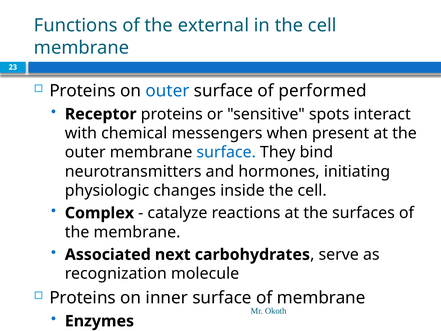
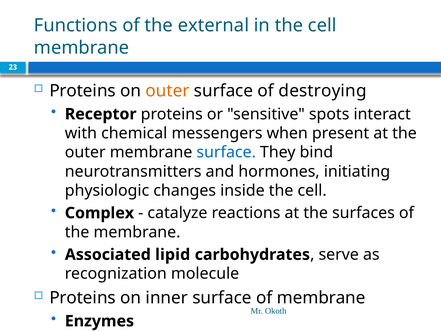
outer at (168, 91) colour: blue -> orange
performed: performed -> destroying
next: next -> lipid
